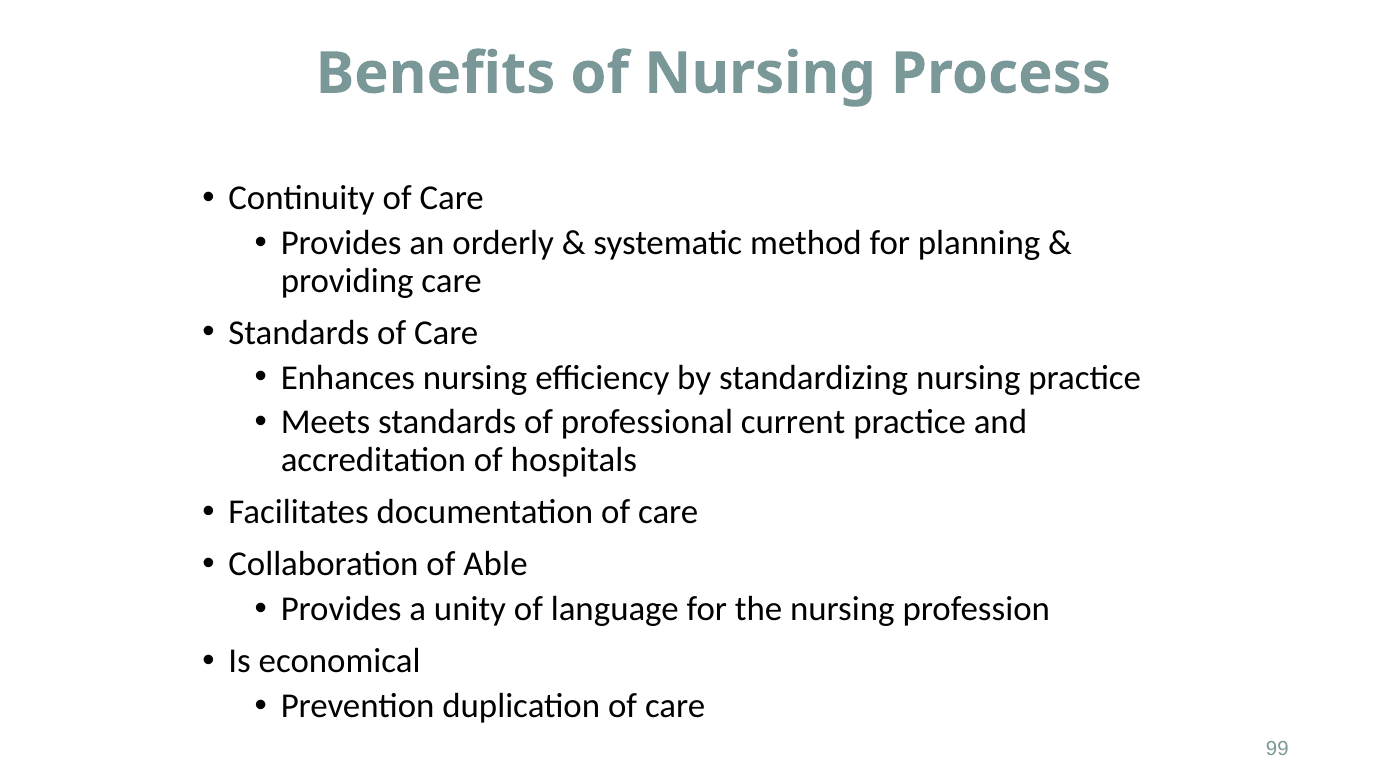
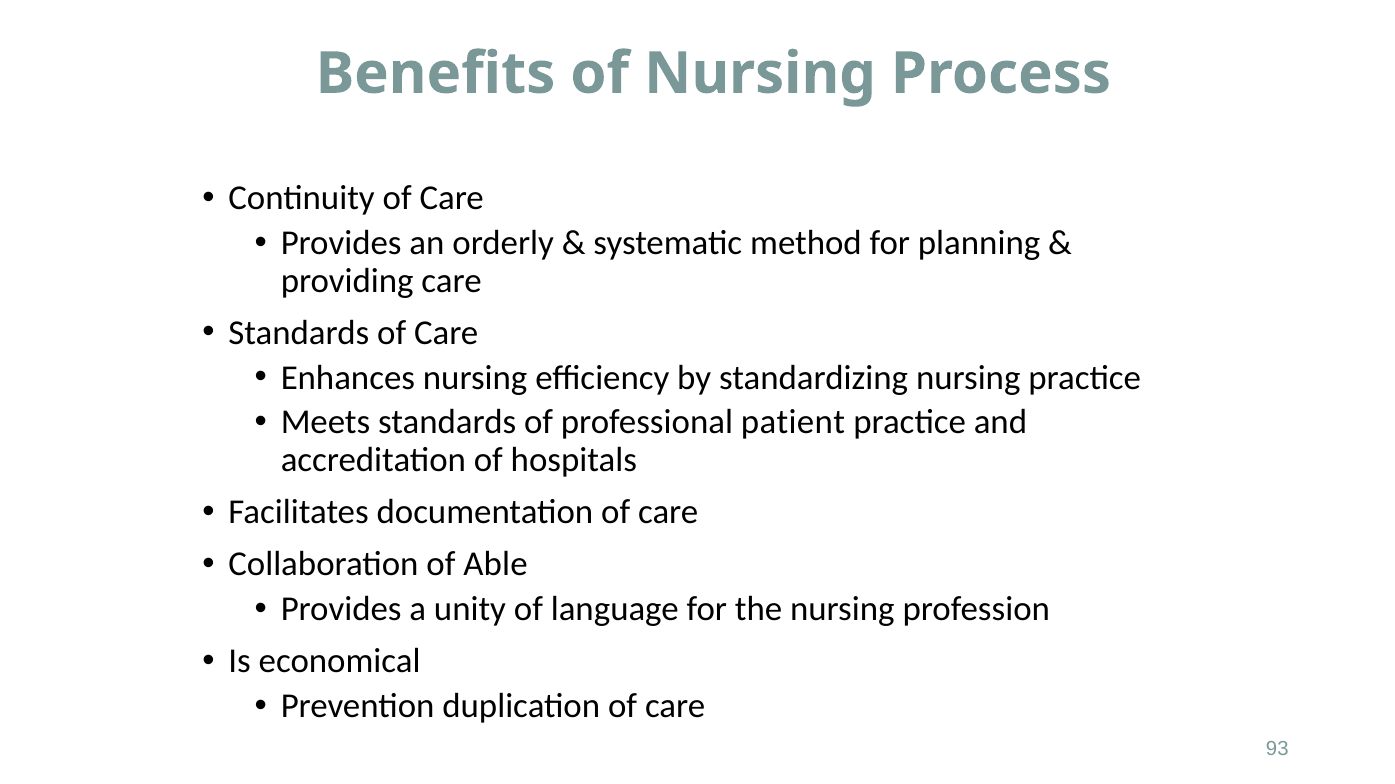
current: current -> patient
99: 99 -> 93
